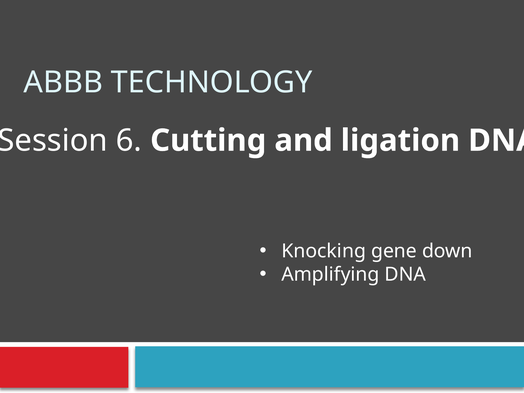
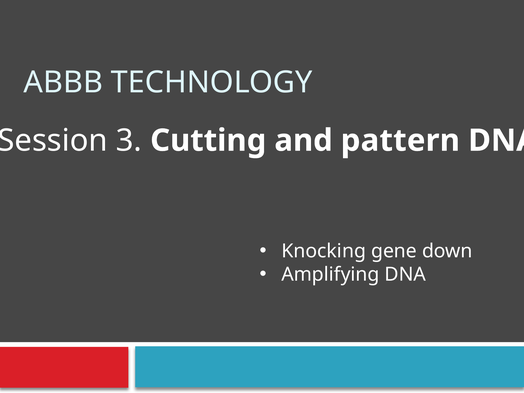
6: 6 -> 3
ligation: ligation -> pattern
